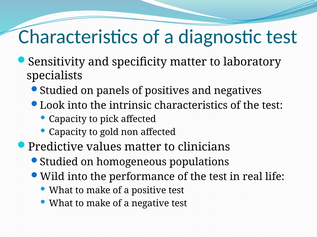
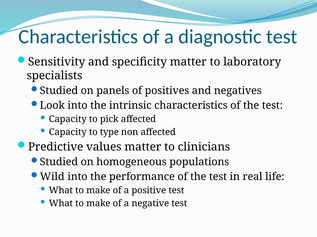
gold: gold -> type
